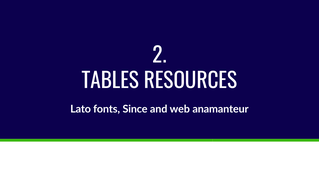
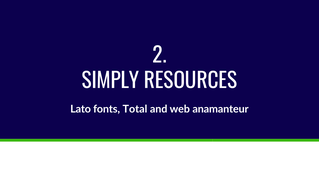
TABLES: TABLES -> SIMPLY
Since: Since -> Total
